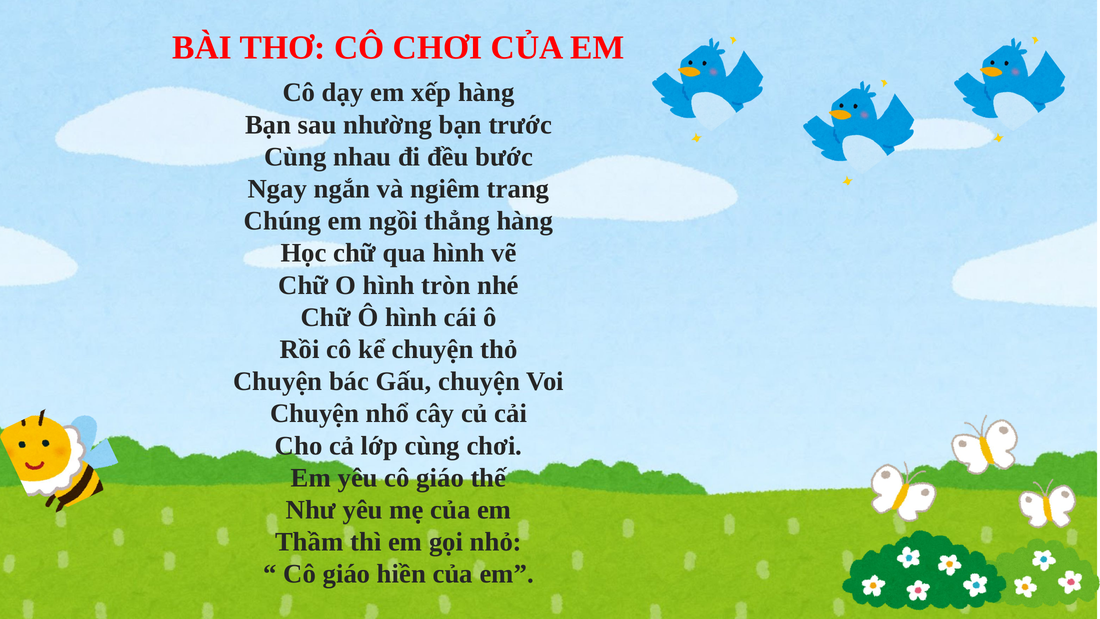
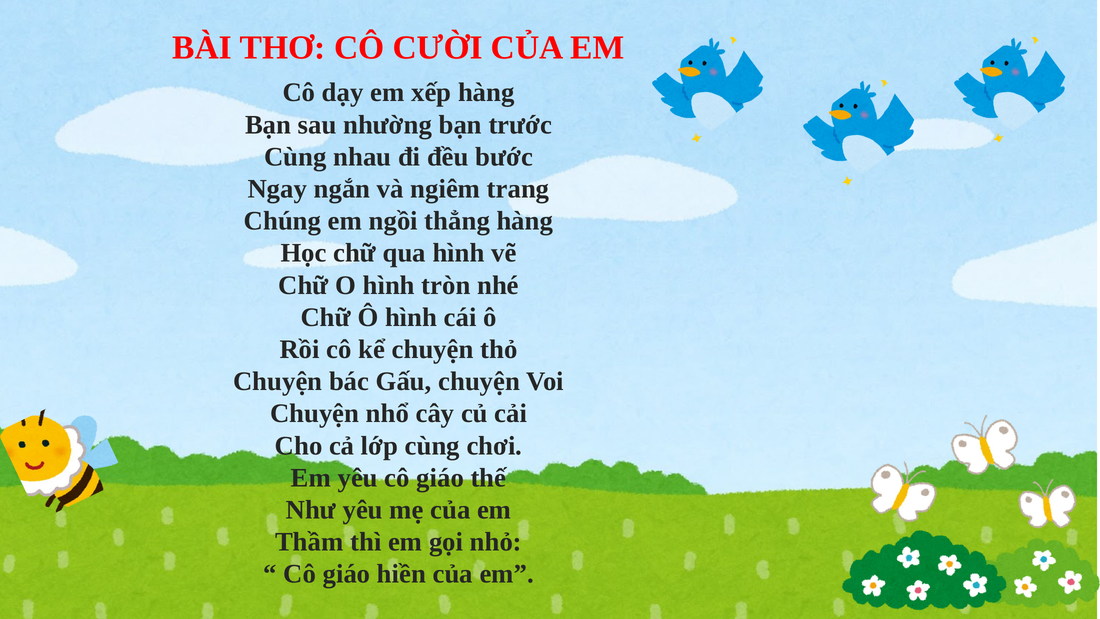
CÔ CHƠI: CHƠI -> CƯỜI
